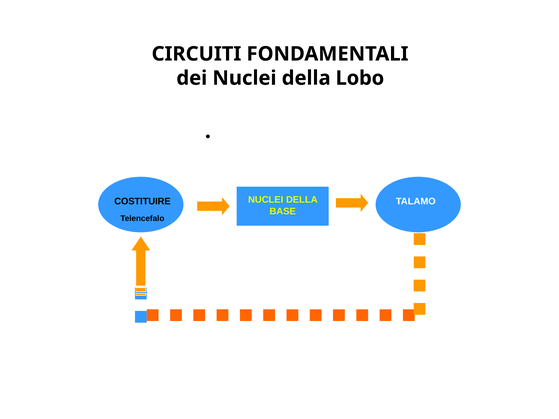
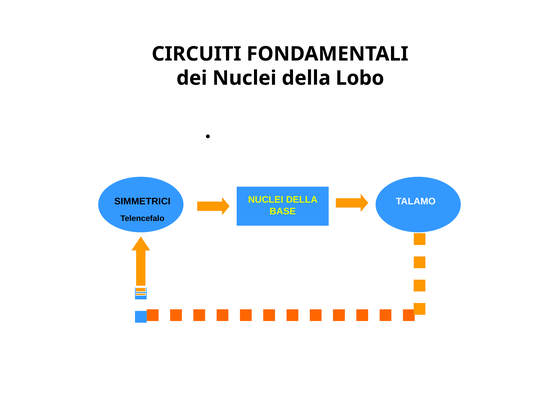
COSTITUIRE: COSTITUIRE -> SIMMETRICI
